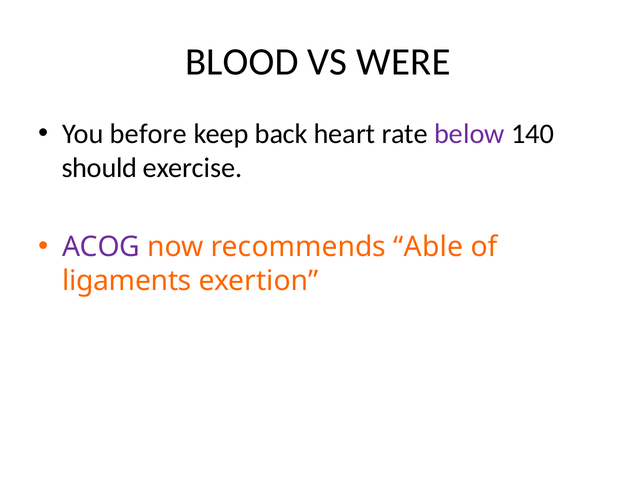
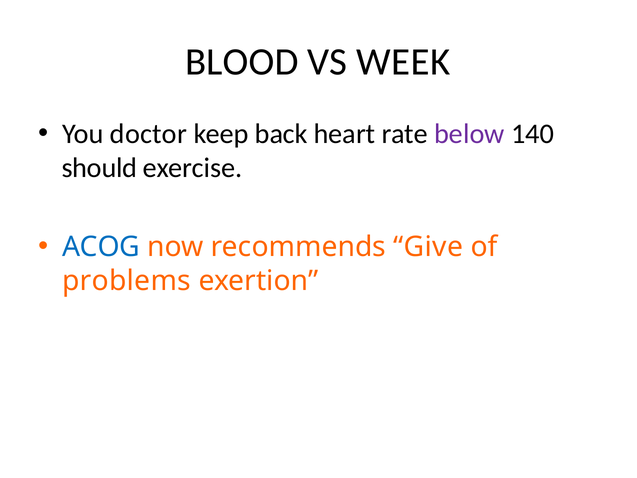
WERE: WERE -> WEEK
before: before -> doctor
ACOG colour: purple -> blue
Able: Able -> Give
ligaments: ligaments -> problems
